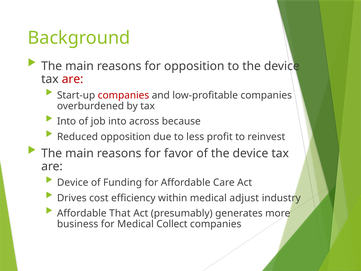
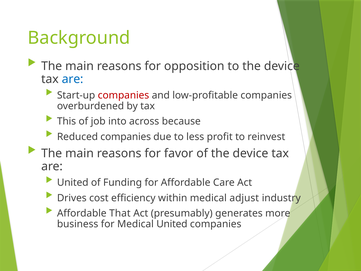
are at (73, 79) colour: red -> blue
Into at (67, 121): Into -> This
Reduced opposition: opposition -> companies
Device at (73, 182): Device -> United
Medical Collect: Collect -> United
